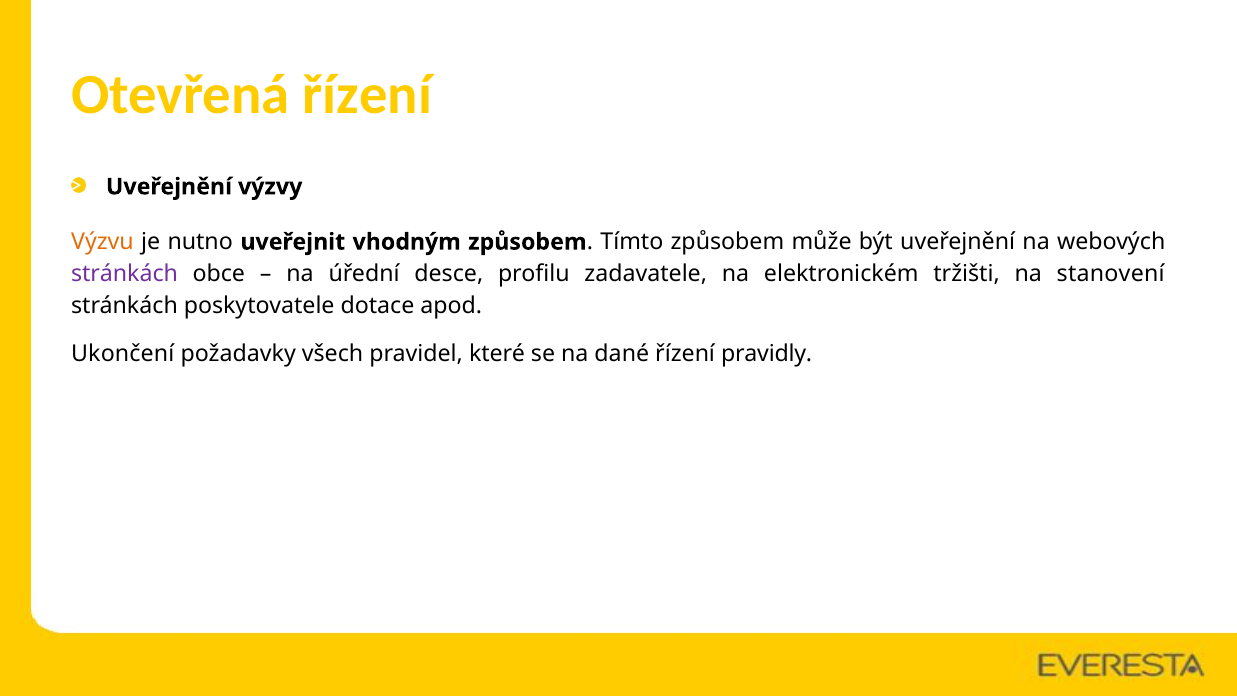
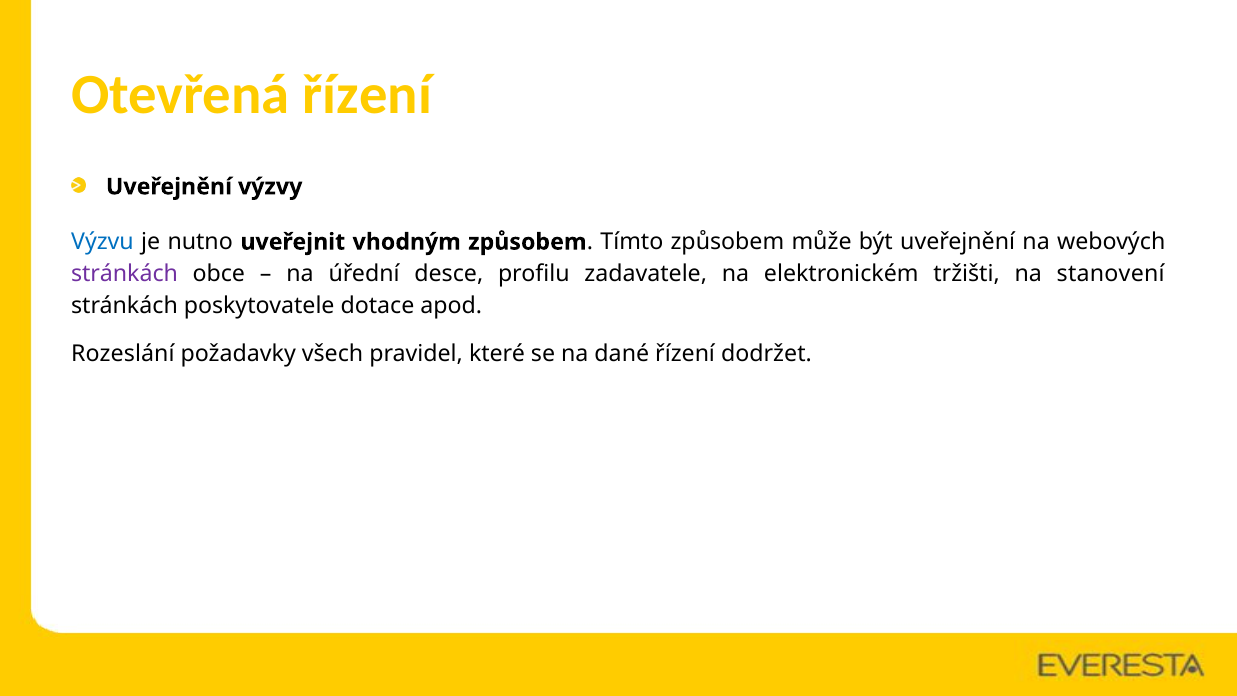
Výzvu colour: orange -> blue
Ukončení: Ukončení -> Rozeslání
pravidly: pravidly -> dodržet
